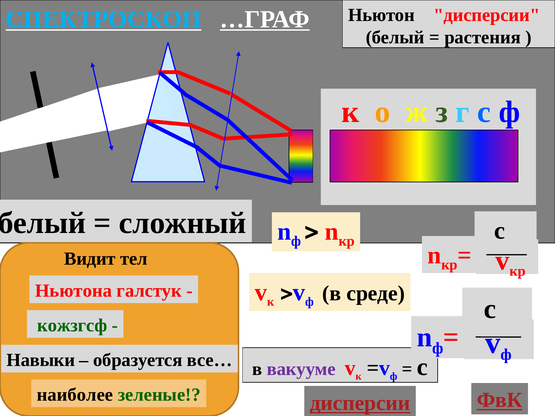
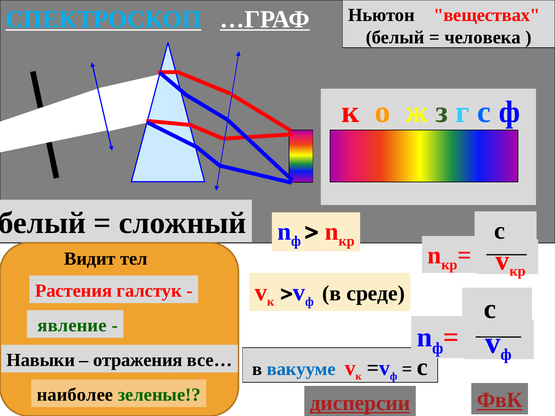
Ньютон дисперсии: дисперсии -> веществах
растения: растения -> человека
Ньютона: Ньютона -> Растения
кожзгсф: кожзгсф -> явление
образуется: образуется -> отражения
вакууме colour: purple -> blue
